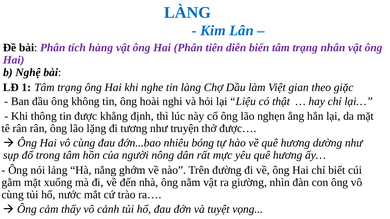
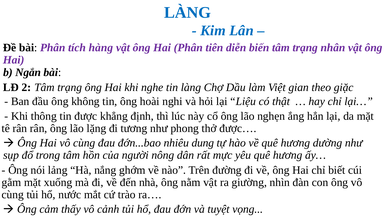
Nghệ: Nghệ -> Ngắn
1: 1 -> 2
truyện: truyện -> phong
bóng: bóng -> dung
